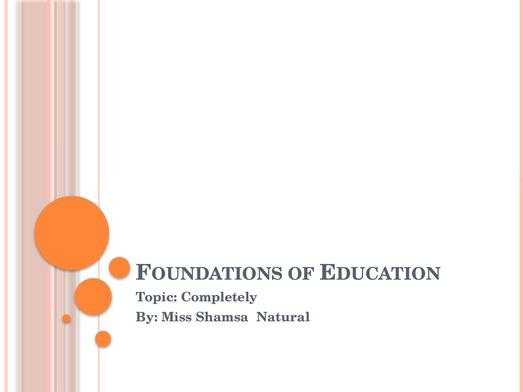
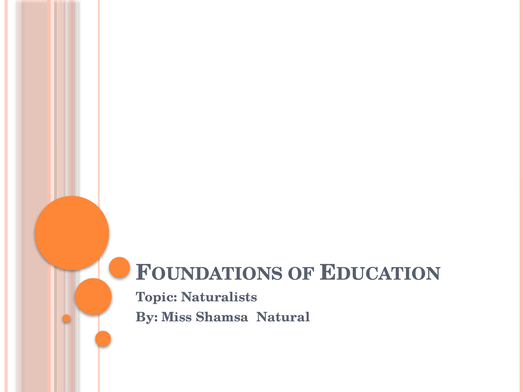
Completely: Completely -> Naturalists
